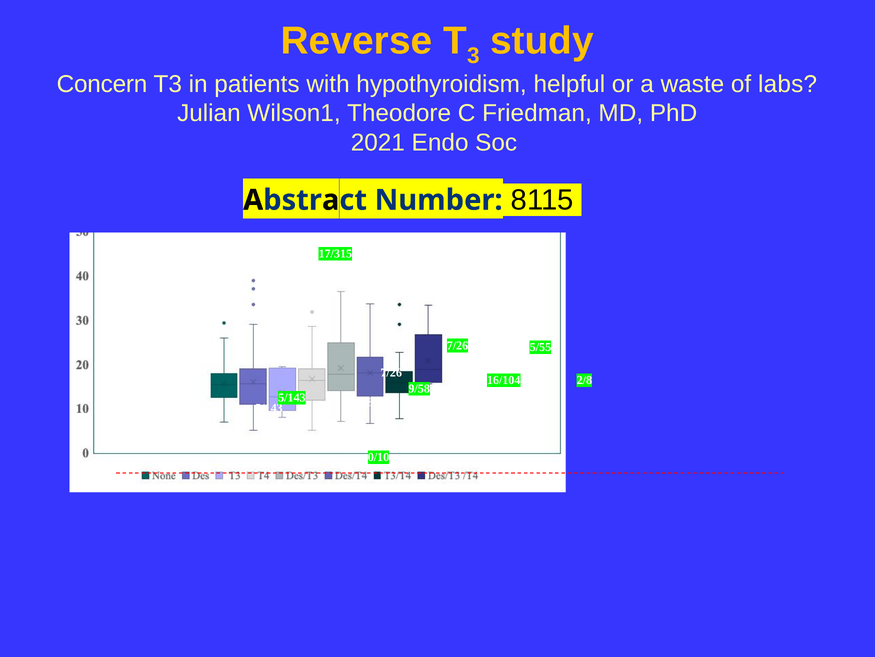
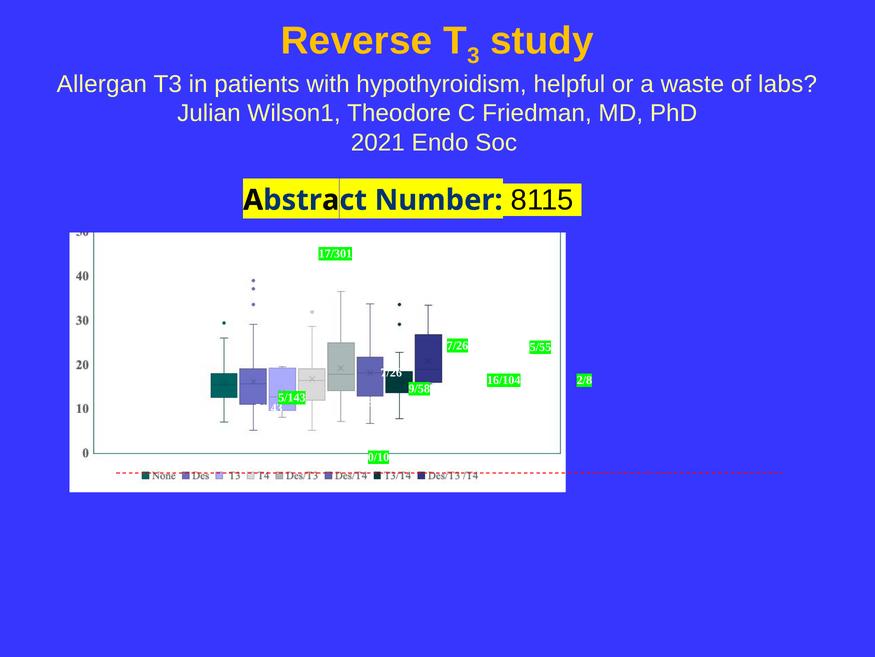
Concern: Concern -> Allergan
17/315: 17/315 -> 17/301
